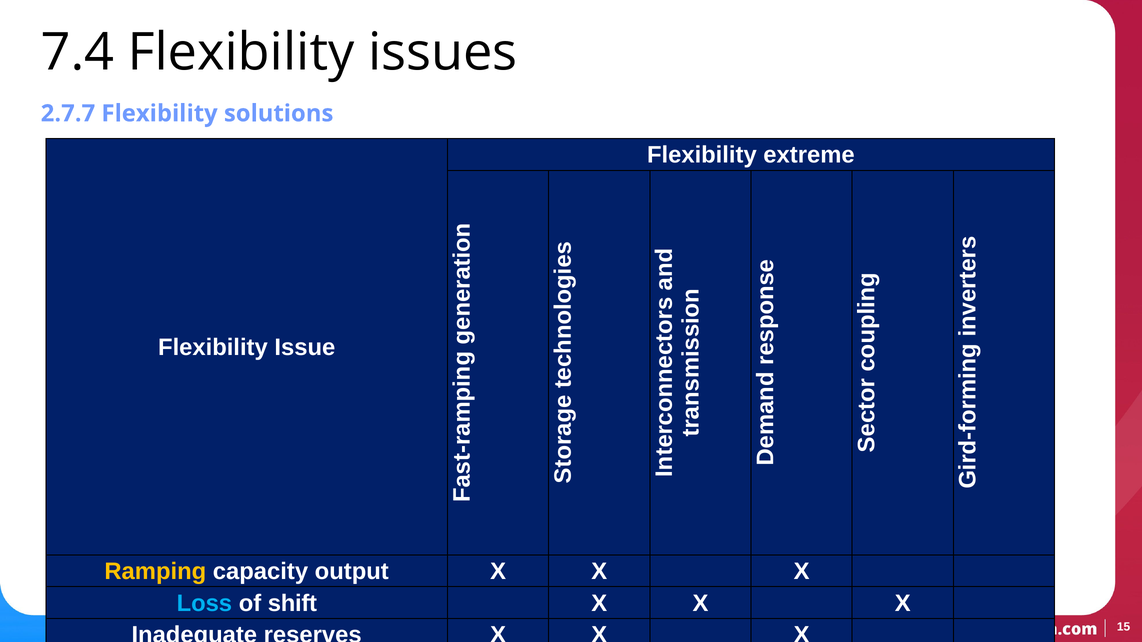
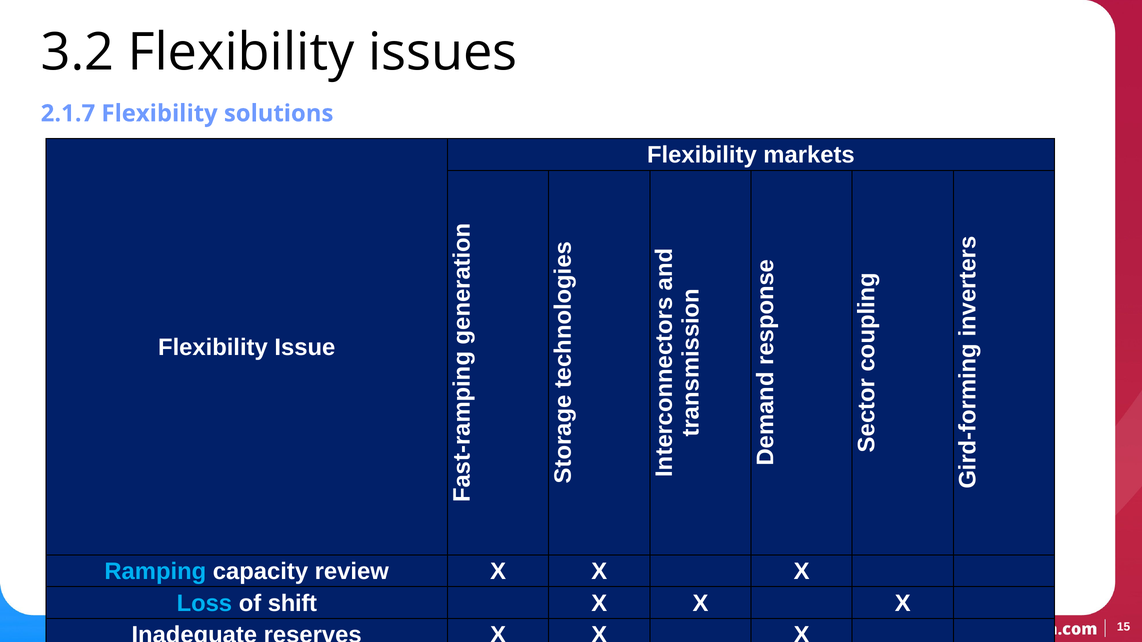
7.4: 7.4 -> 3.2
2.7.7: 2.7.7 -> 2.1.7
extreme: extreme -> markets
Ramping colour: yellow -> light blue
output: output -> review
